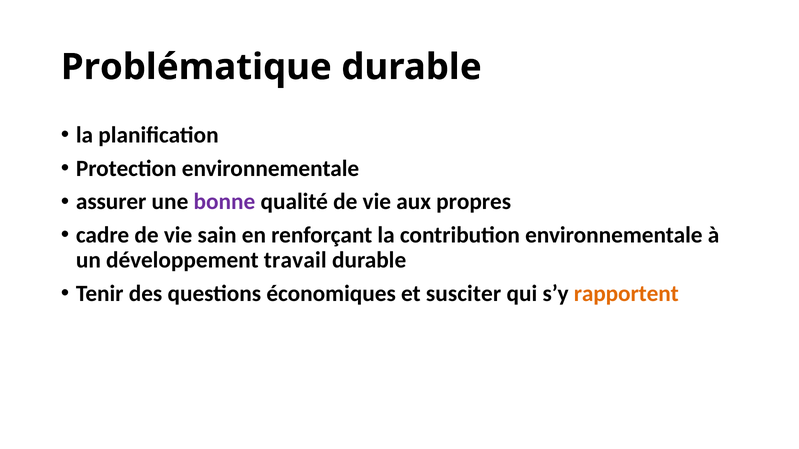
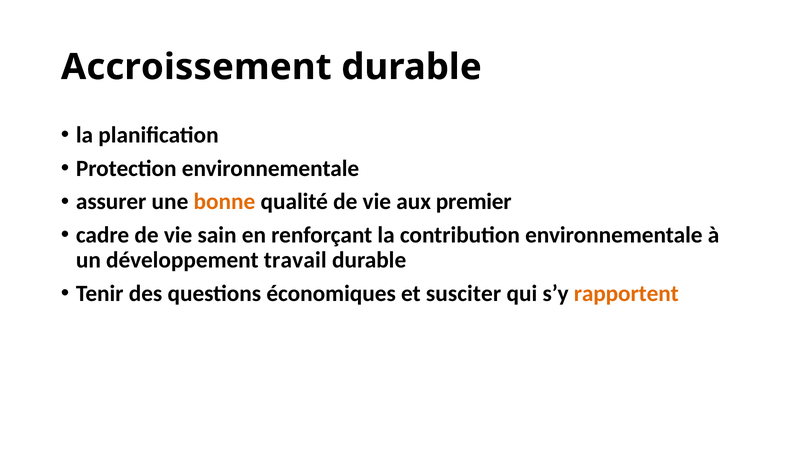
Problématique: Problématique -> Accroissement
bonne colour: purple -> orange
propres: propres -> premier
